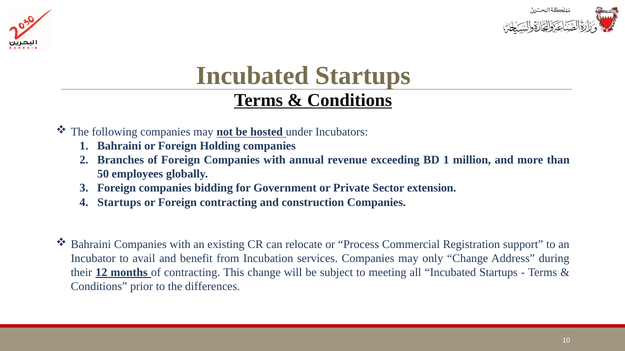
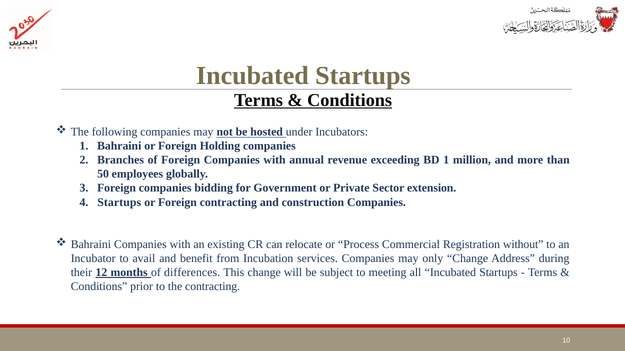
support: support -> without
of contracting: contracting -> differences
the differences: differences -> contracting
